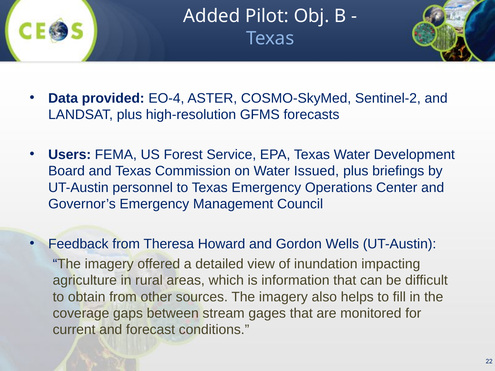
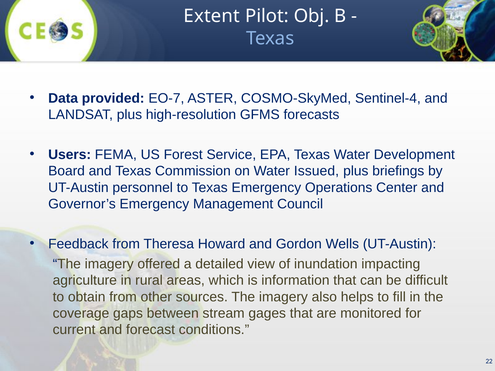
Added: Added -> Extent
EO-4: EO-4 -> EO-7
Sentinel-2: Sentinel-2 -> Sentinel-4
